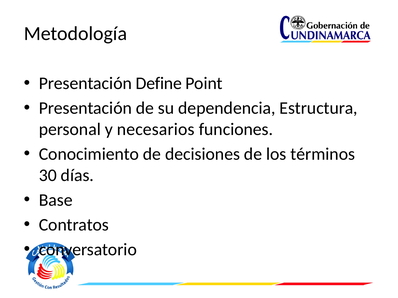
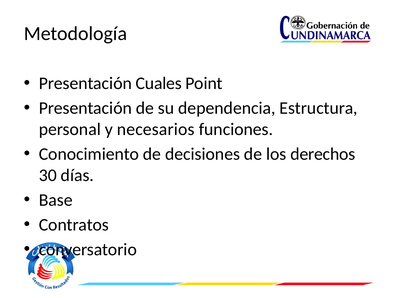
Define: Define -> Cuales
términos: términos -> derechos
